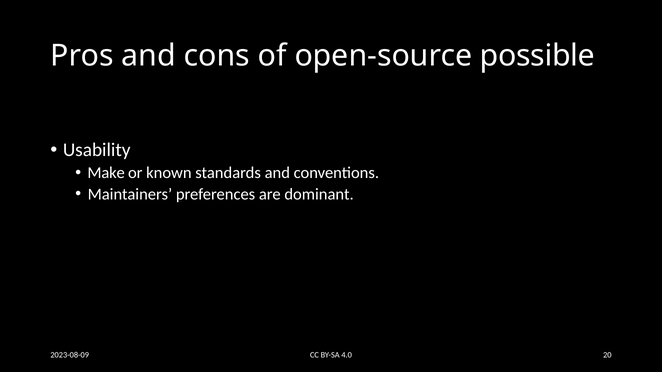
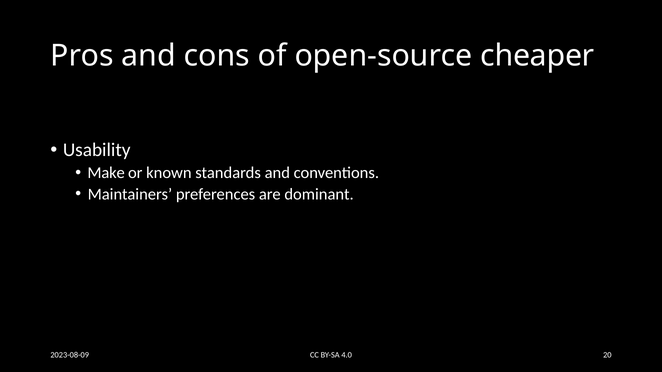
possible: possible -> cheaper
